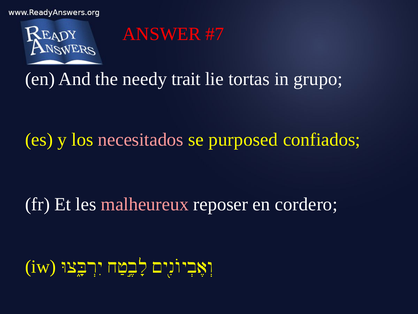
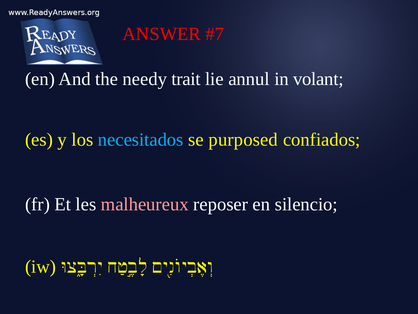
tortas: tortas -> annul
grupo: grupo -> volant
necesitados colour: pink -> light blue
cordero: cordero -> silencio
